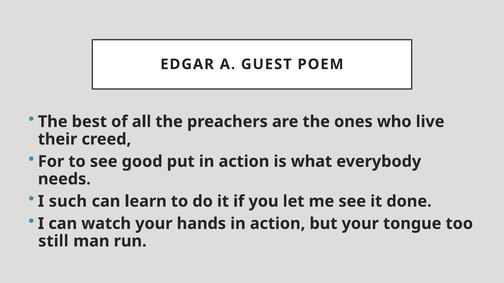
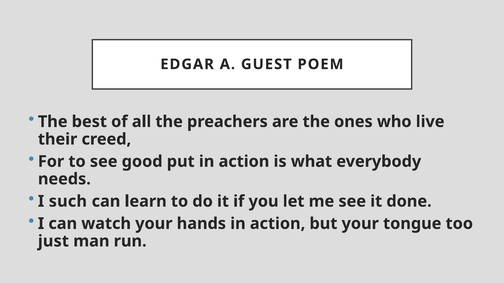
still: still -> just
